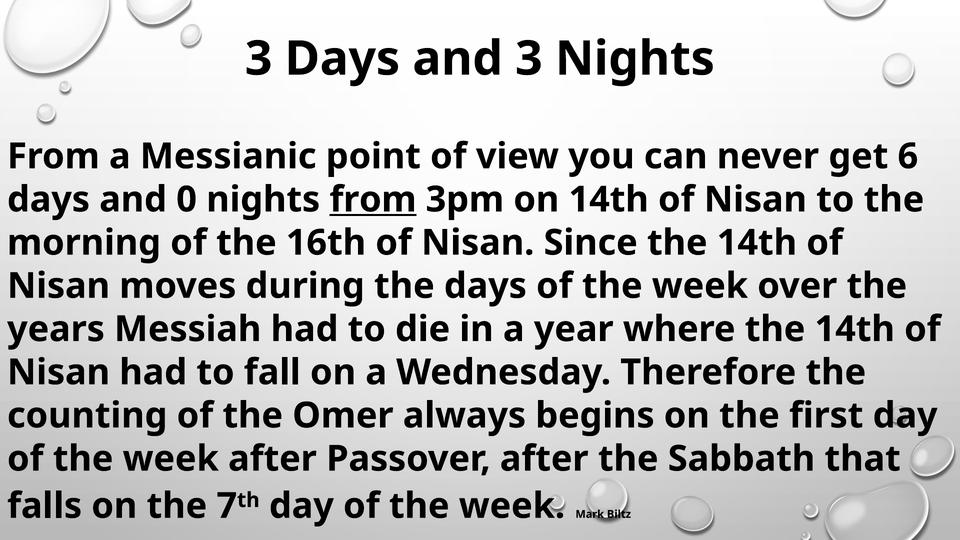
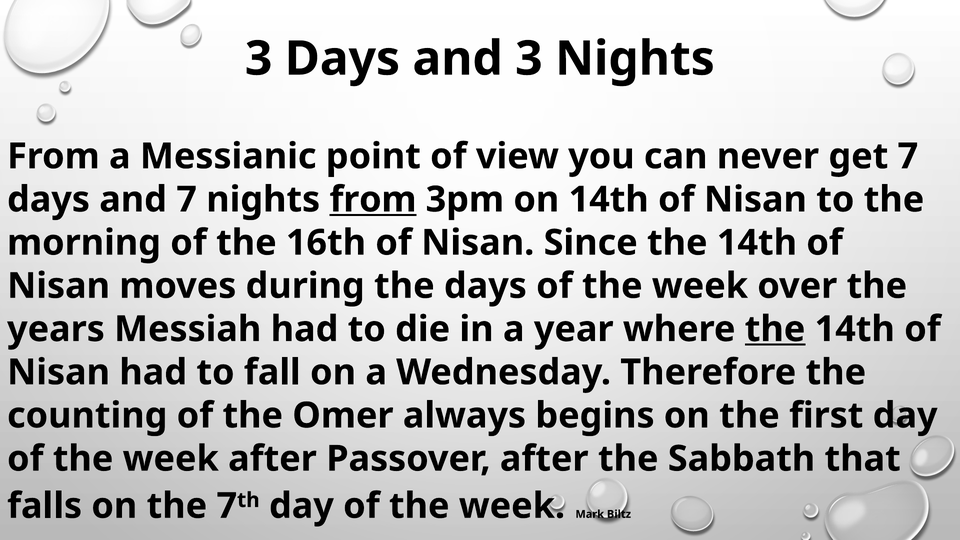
get 6: 6 -> 7
and 0: 0 -> 7
the at (775, 329) underline: none -> present
